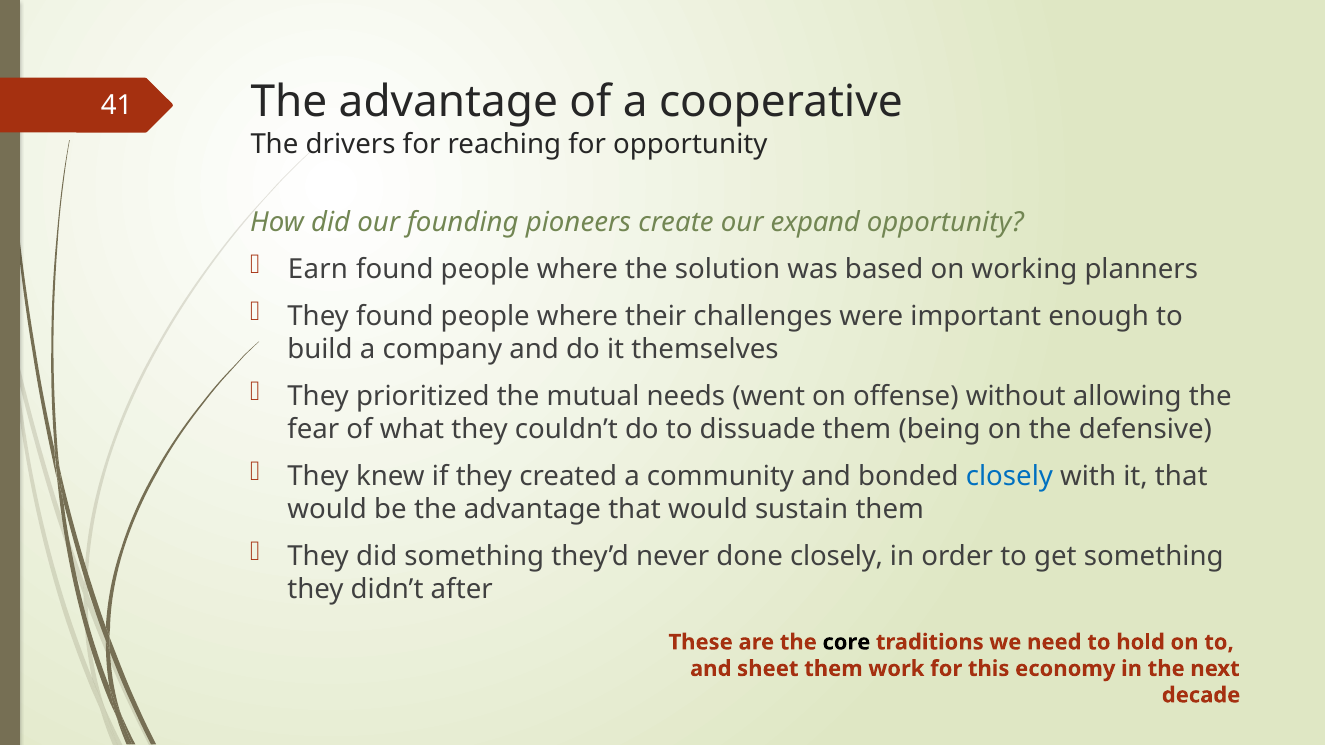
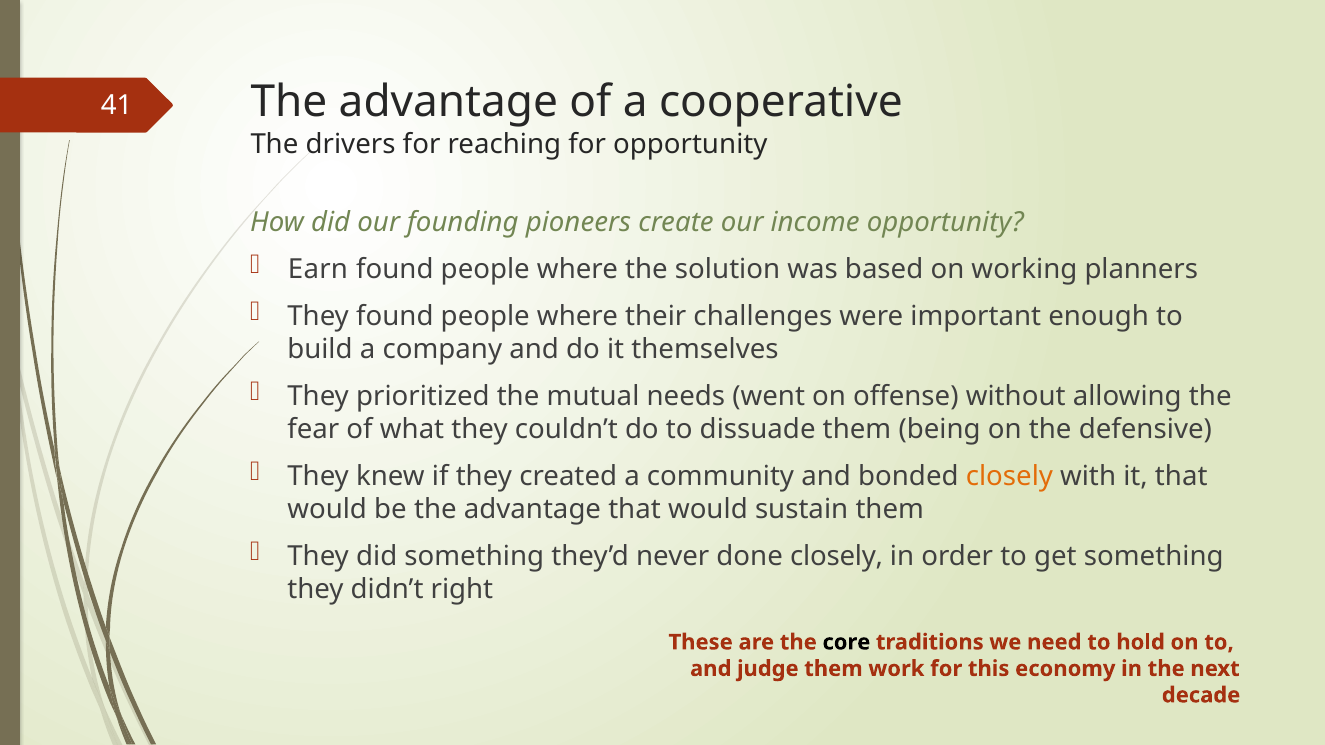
expand: expand -> income
closely at (1009, 476) colour: blue -> orange
after: after -> right
sheet: sheet -> judge
